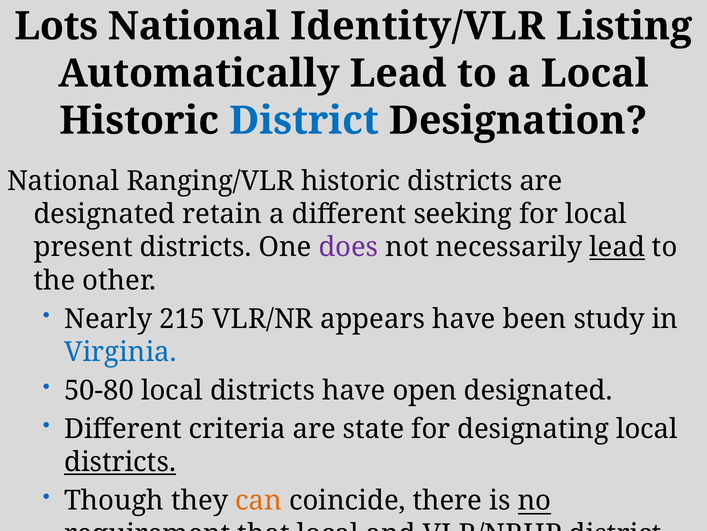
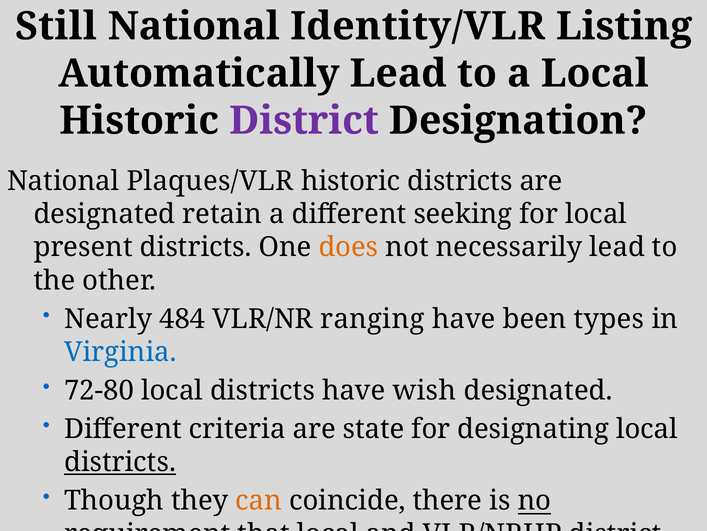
Lots: Lots -> Still
District at (304, 121) colour: blue -> purple
Ranging/VLR: Ranging/VLR -> Plaques/VLR
does colour: purple -> orange
lead at (617, 247) underline: present -> none
215: 215 -> 484
appears: appears -> ranging
study: study -> types
50-80: 50-80 -> 72-80
open: open -> wish
